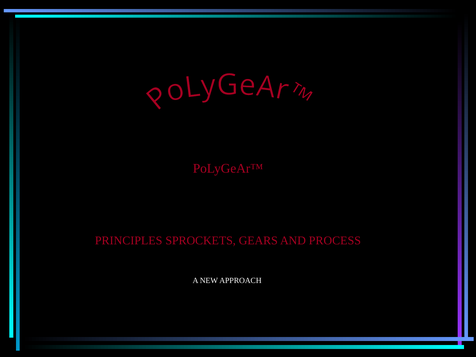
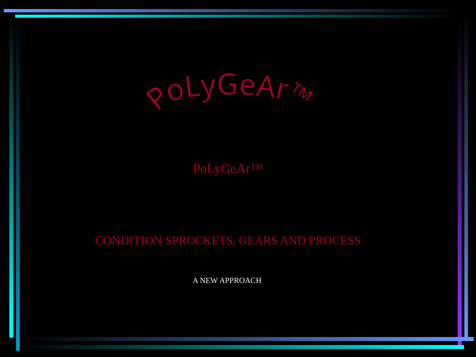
PRINCIPLES: PRINCIPLES -> CONDITION
